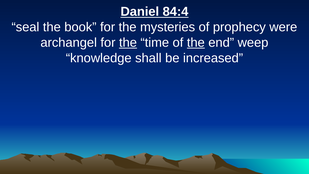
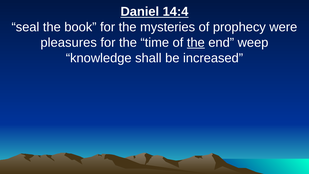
84:4: 84:4 -> 14:4
archangel: archangel -> pleasures
the at (128, 43) underline: present -> none
